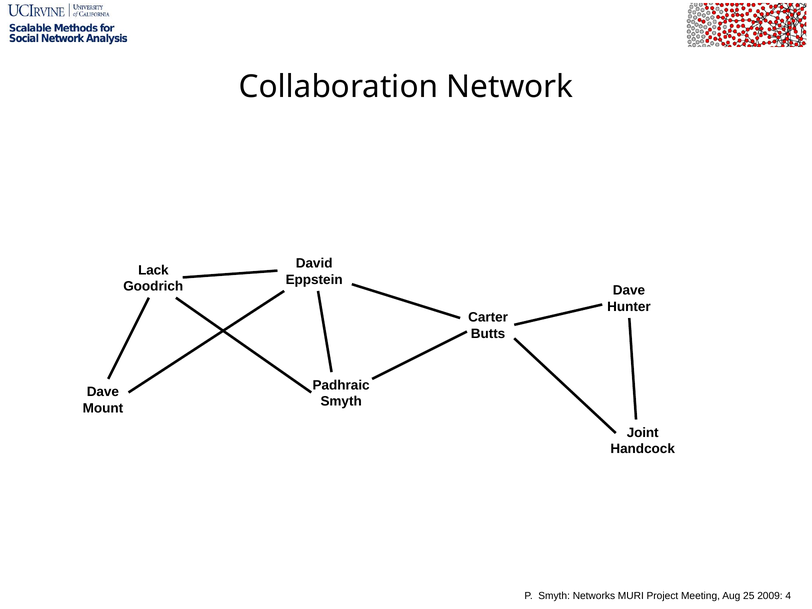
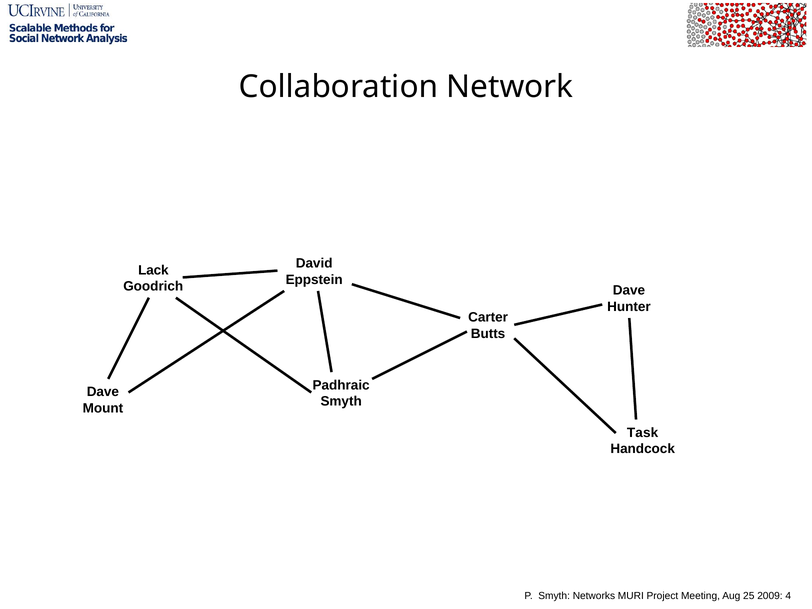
Joint: Joint -> Task
